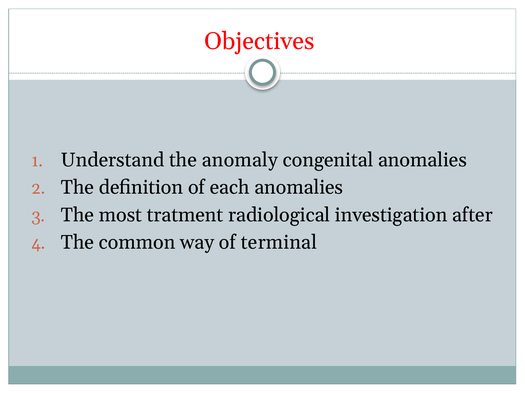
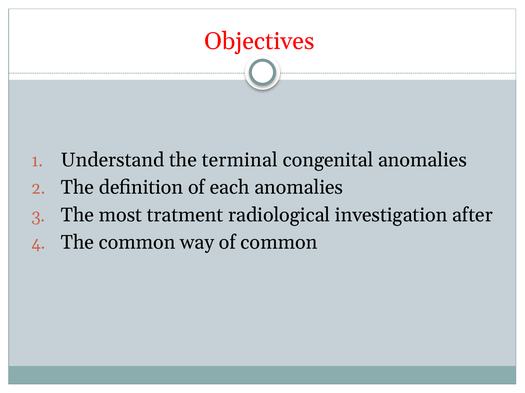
anomaly: anomaly -> terminal
of terminal: terminal -> common
